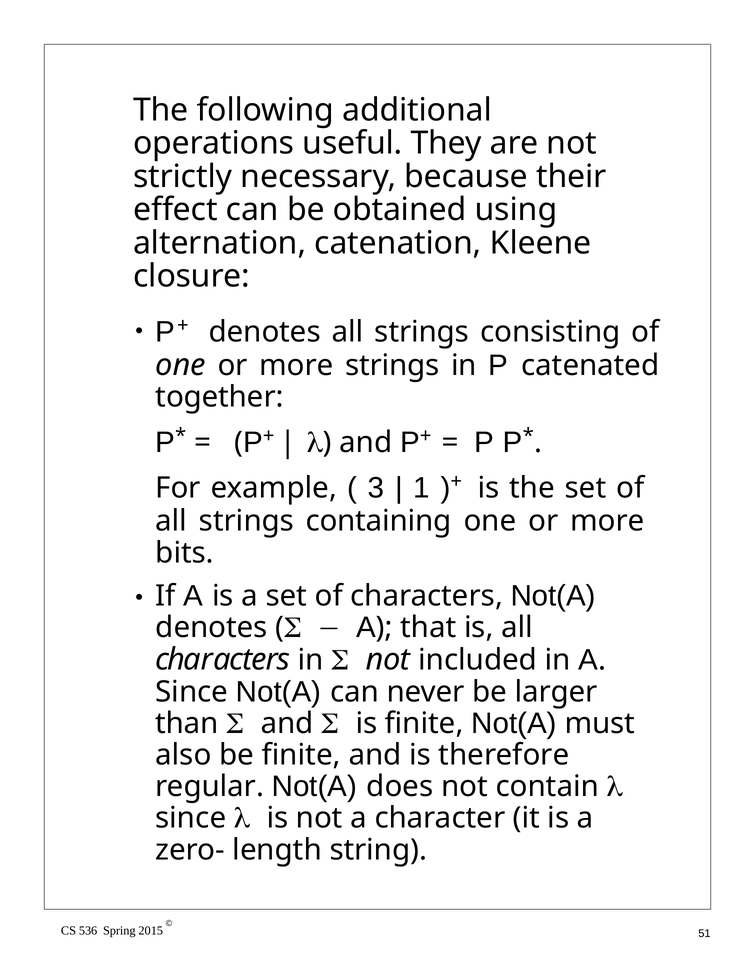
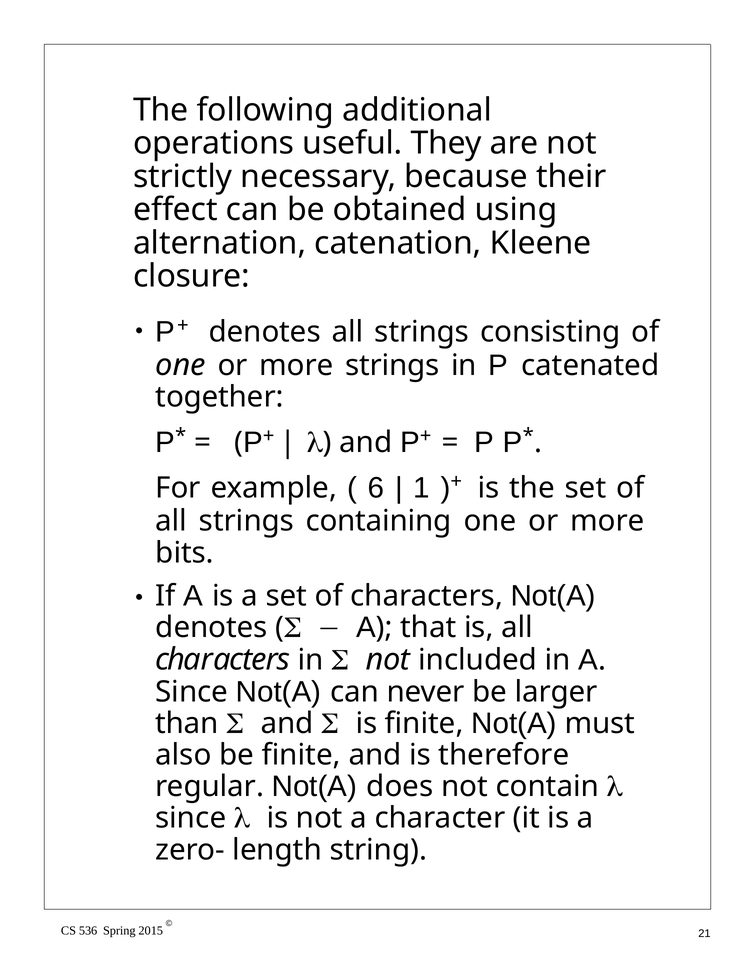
3: 3 -> 6
51: 51 -> 21
